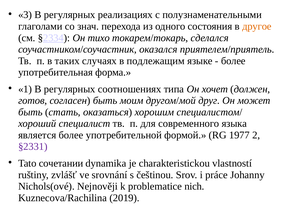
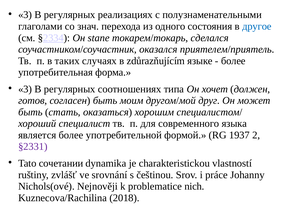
другое colour: orange -> blue
тихо: тихо -> stane
подлежащим: подлежащим -> zdůrazňujícím
1 at (25, 89): 1 -> 3
1977: 1977 -> 1937
2019: 2019 -> 2018
